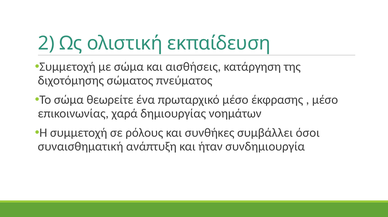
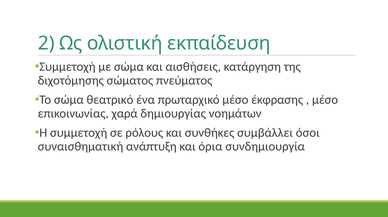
θεωρείτε: θεωρείτε -> θεατρικό
ήταν: ήταν -> όρια
